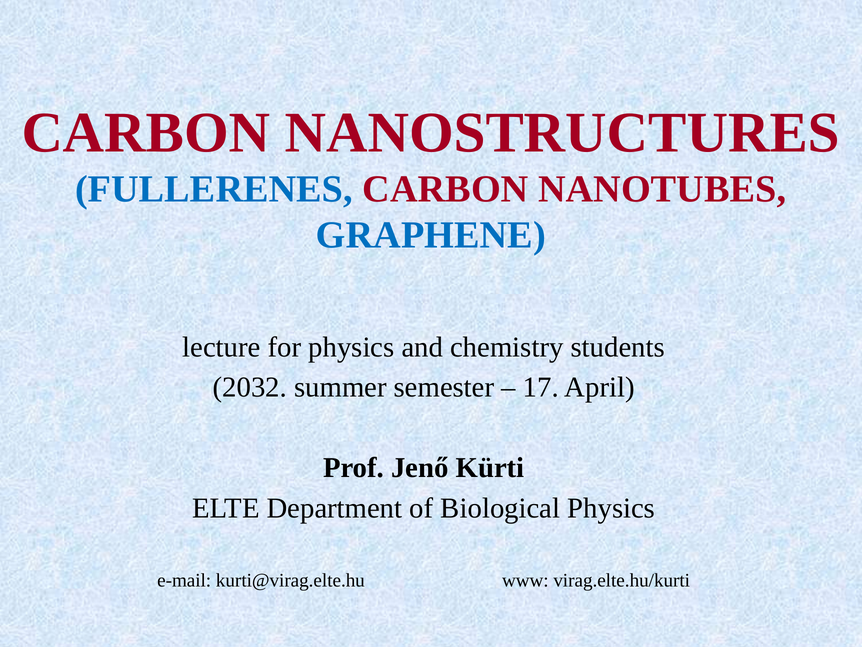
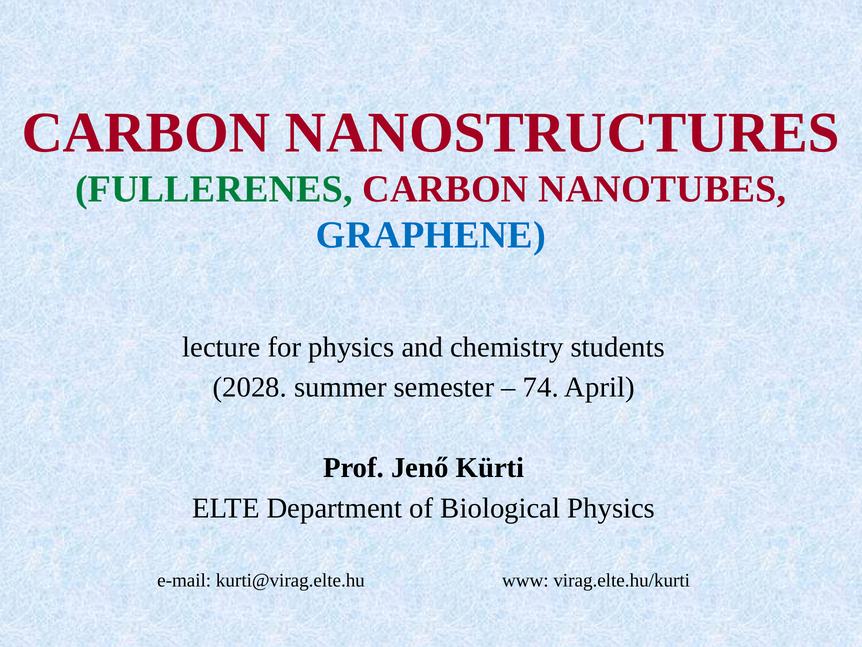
FULLERENES colour: blue -> green
2032: 2032 -> 2028
17: 17 -> 74
